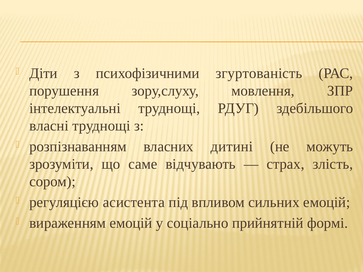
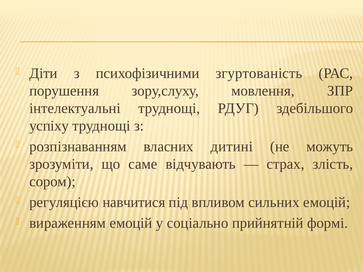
власні: власні -> успіху
асистента: асистента -> навчитися
